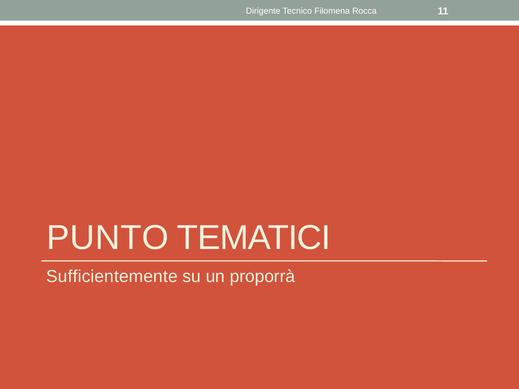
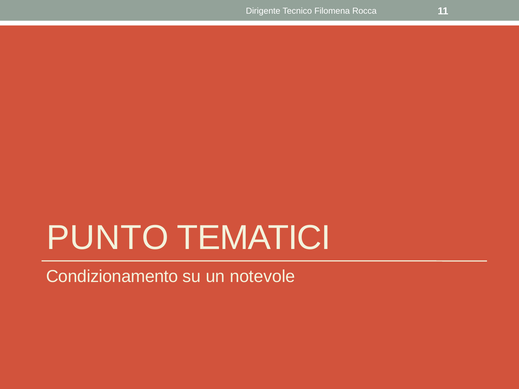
Sufficientemente: Sufficientemente -> Condizionamento
proporrà: proporrà -> notevole
